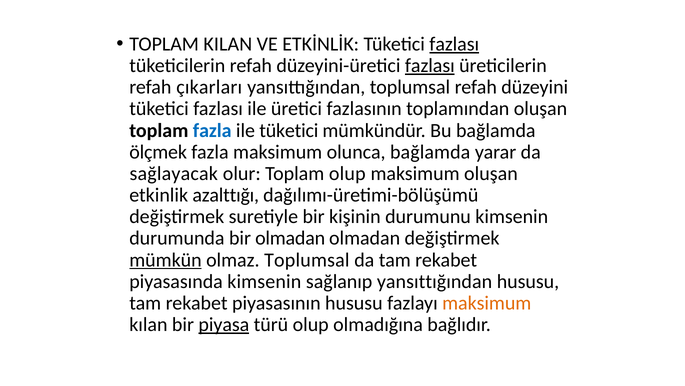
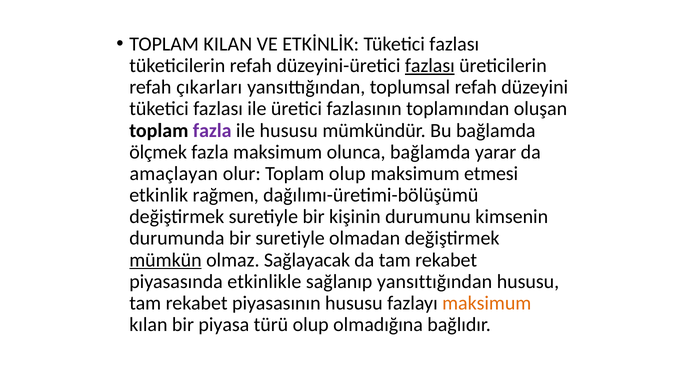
fazlası at (454, 44) underline: present -> none
fazla at (212, 130) colour: blue -> purple
ile tüketici: tüketici -> hususu
sağlayacak: sağlayacak -> amaçlayan
maksimum oluşan: oluşan -> etmesi
azalttığı: azalttığı -> rağmen
bir olmadan: olmadan -> suretiyle
olmaz Toplumsal: Toplumsal -> Sağlayacak
piyasasında kimsenin: kimsenin -> etkinlikle
piyasa underline: present -> none
